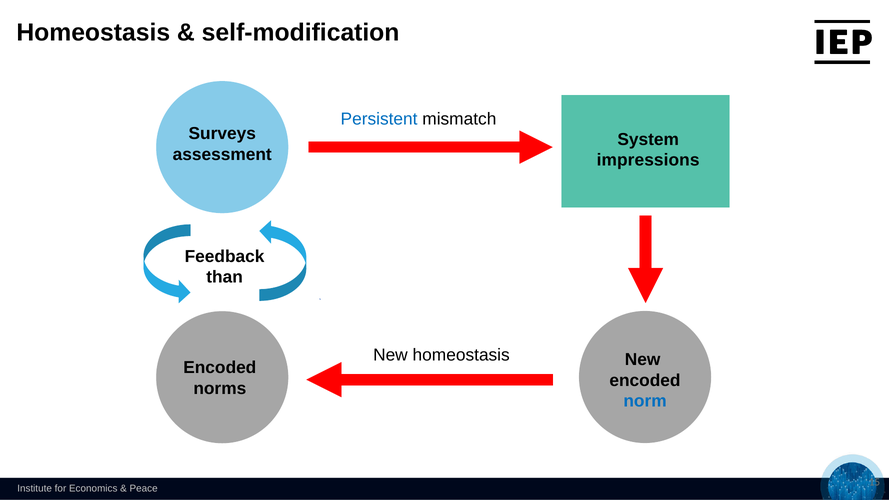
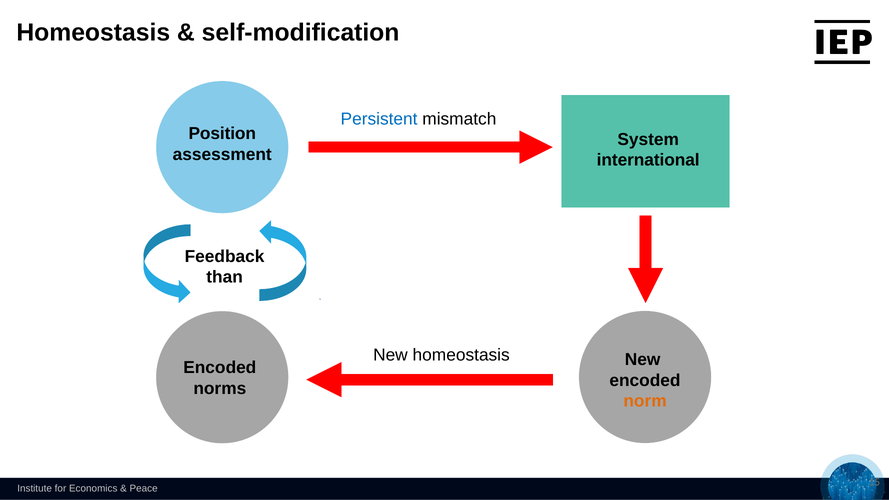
Surveys: Surveys -> Position
impressions: impressions -> international
norm colour: blue -> orange
